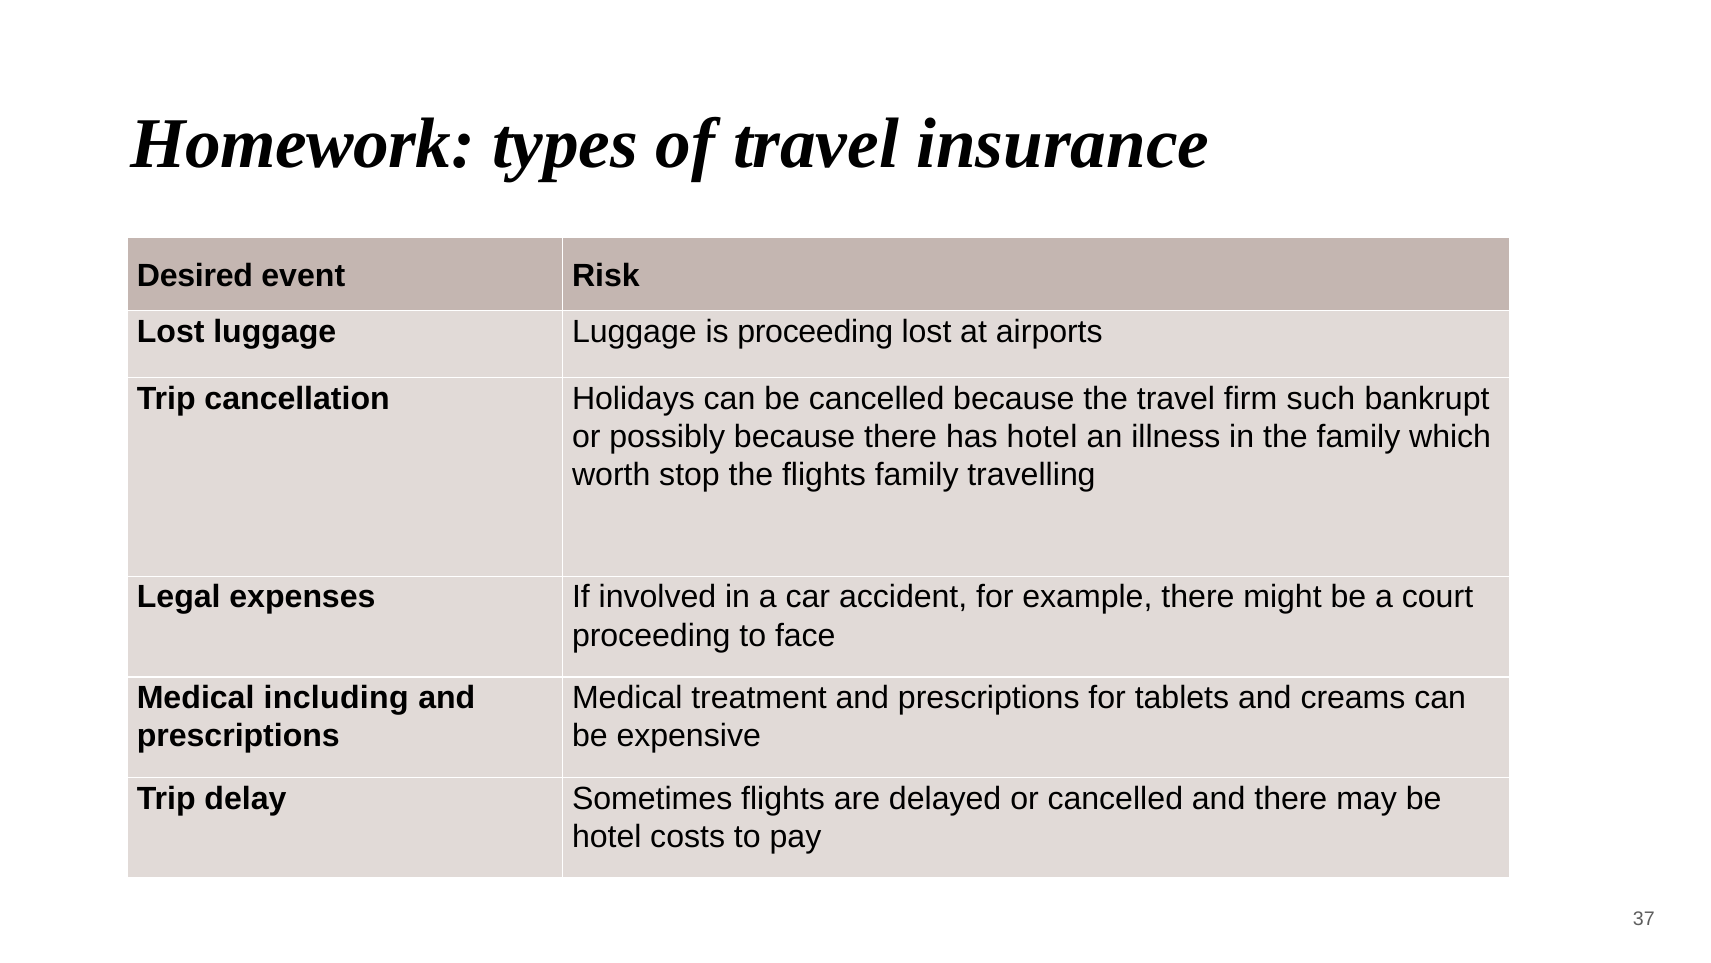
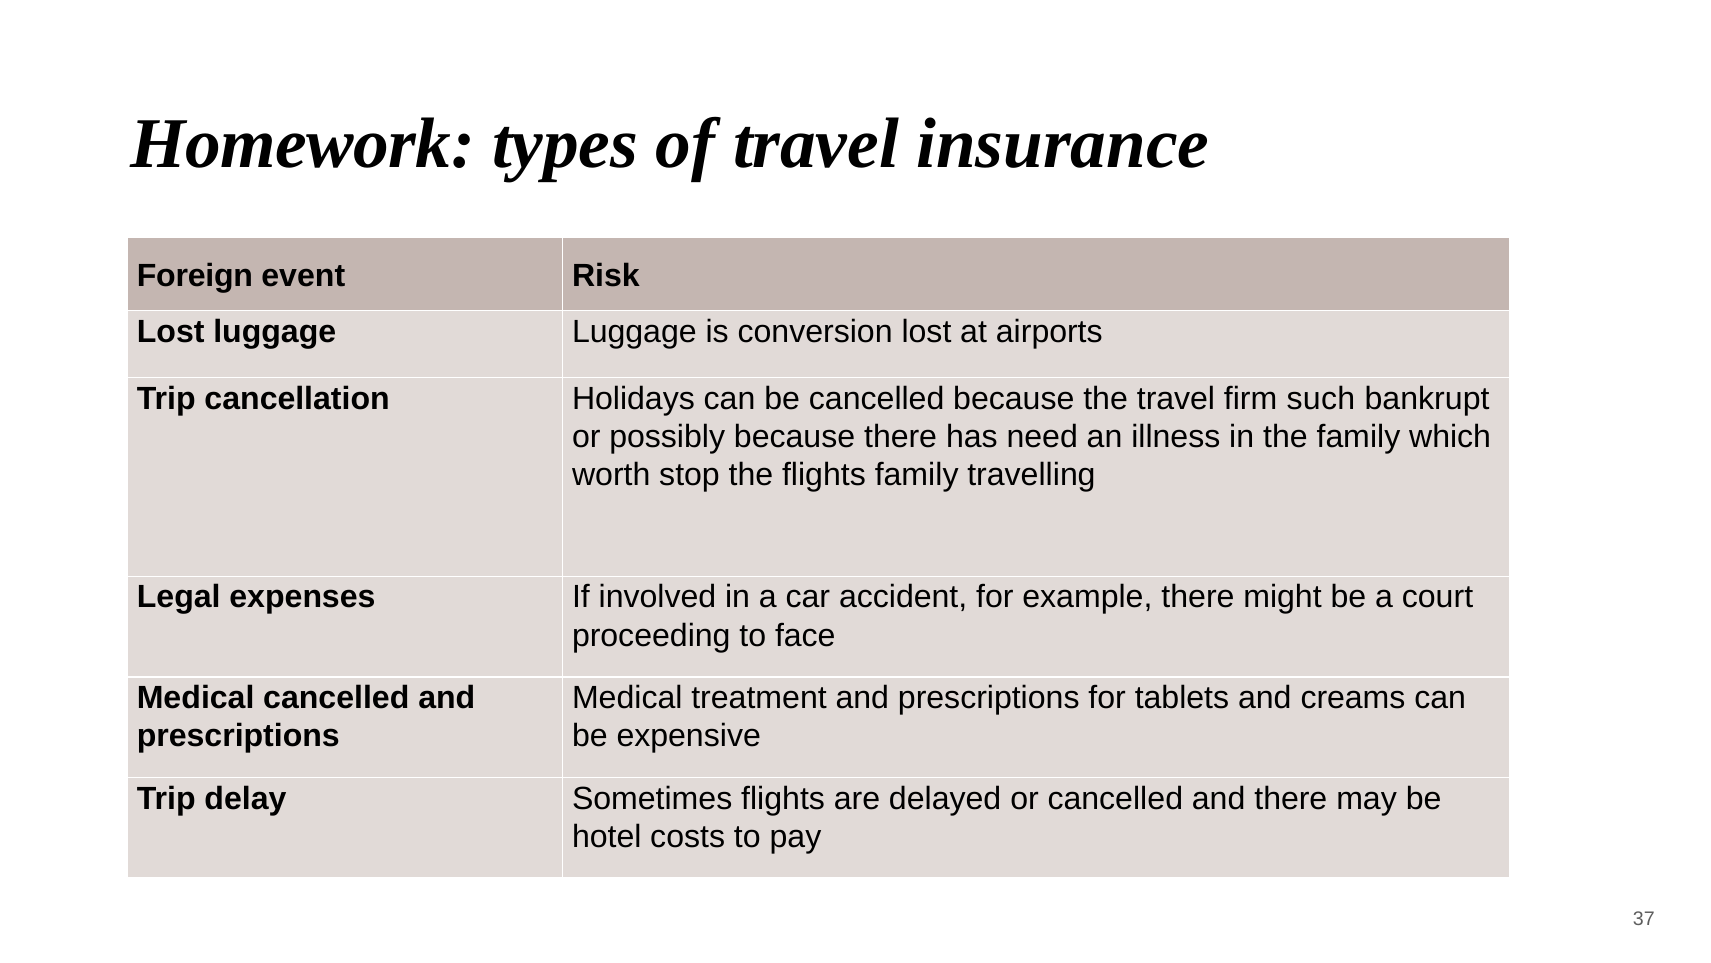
Desired: Desired -> Foreign
is proceeding: proceeding -> conversion
has hotel: hotel -> need
Medical including: including -> cancelled
